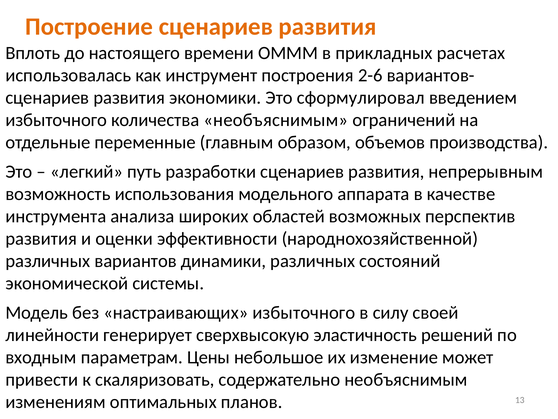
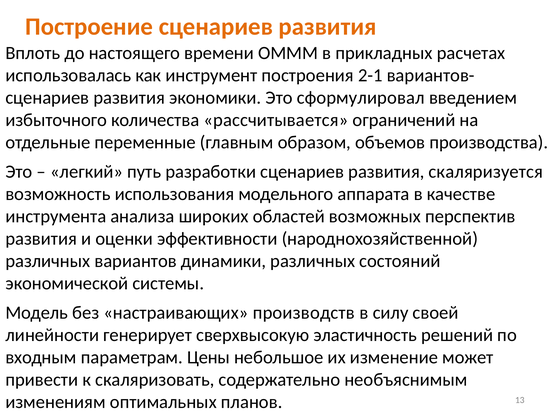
2-6: 2-6 -> 2-1
количества необъяснимым: необъяснимым -> рассчитывается
непрерывным: непрерывным -> скаляризуется
настраивающих избыточного: избыточного -> производств
